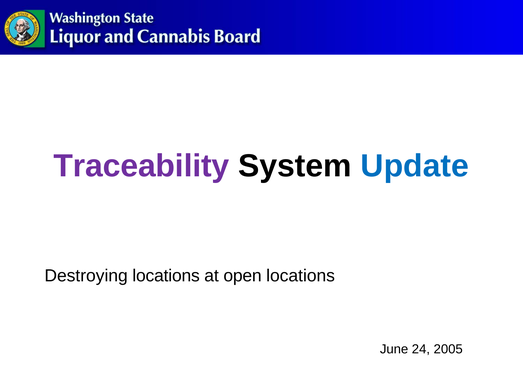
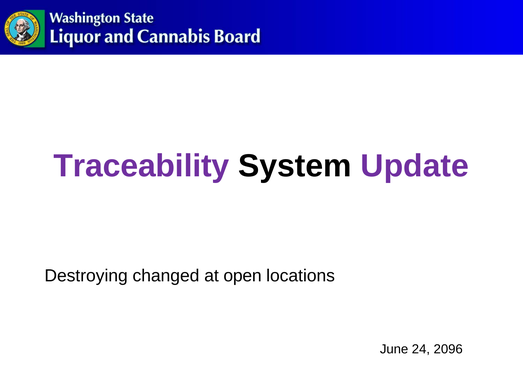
Update colour: blue -> purple
Destroying locations: locations -> changed
2005: 2005 -> 2096
